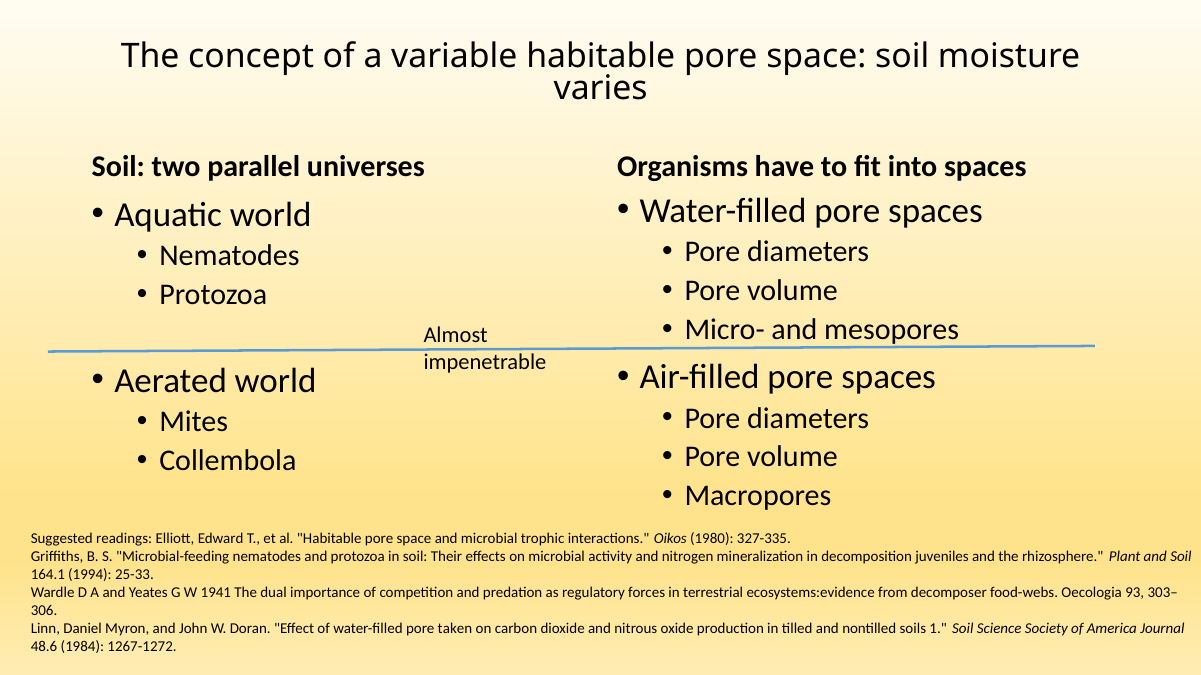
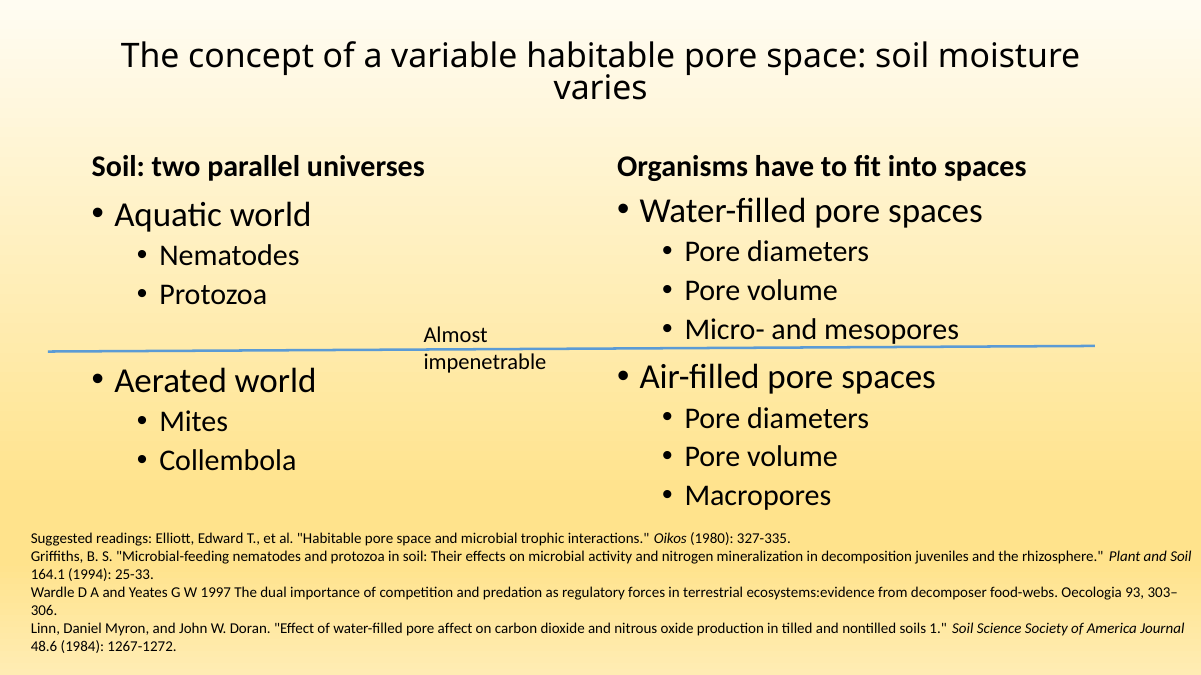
1941: 1941 -> 1997
taken: taken -> affect
